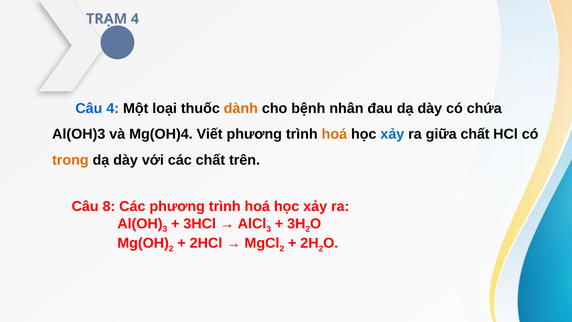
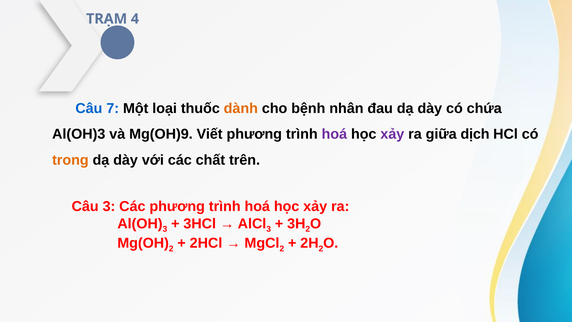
Câu 4: 4 -> 7
Mg(OH)4: Mg(OH)4 -> Mg(OH)9
hoá at (334, 134) colour: orange -> purple
xảy at (392, 134) colour: blue -> purple
giữa chất: chất -> dịch
Câu 8: 8 -> 3
